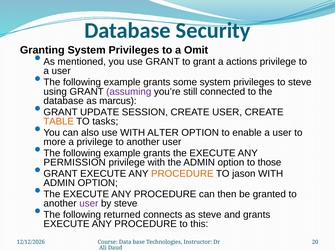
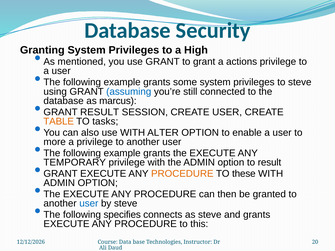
Omit: Omit -> High
assuming colour: purple -> blue
GRANT UPDATE: UPDATE -> RESULT
PERMISSION: PERMISSION -> TEMPORARY
to those: those -> result
jason: jason -> these
user at (89, 204) colour: purple -> blue
returned: returned -> specifies
